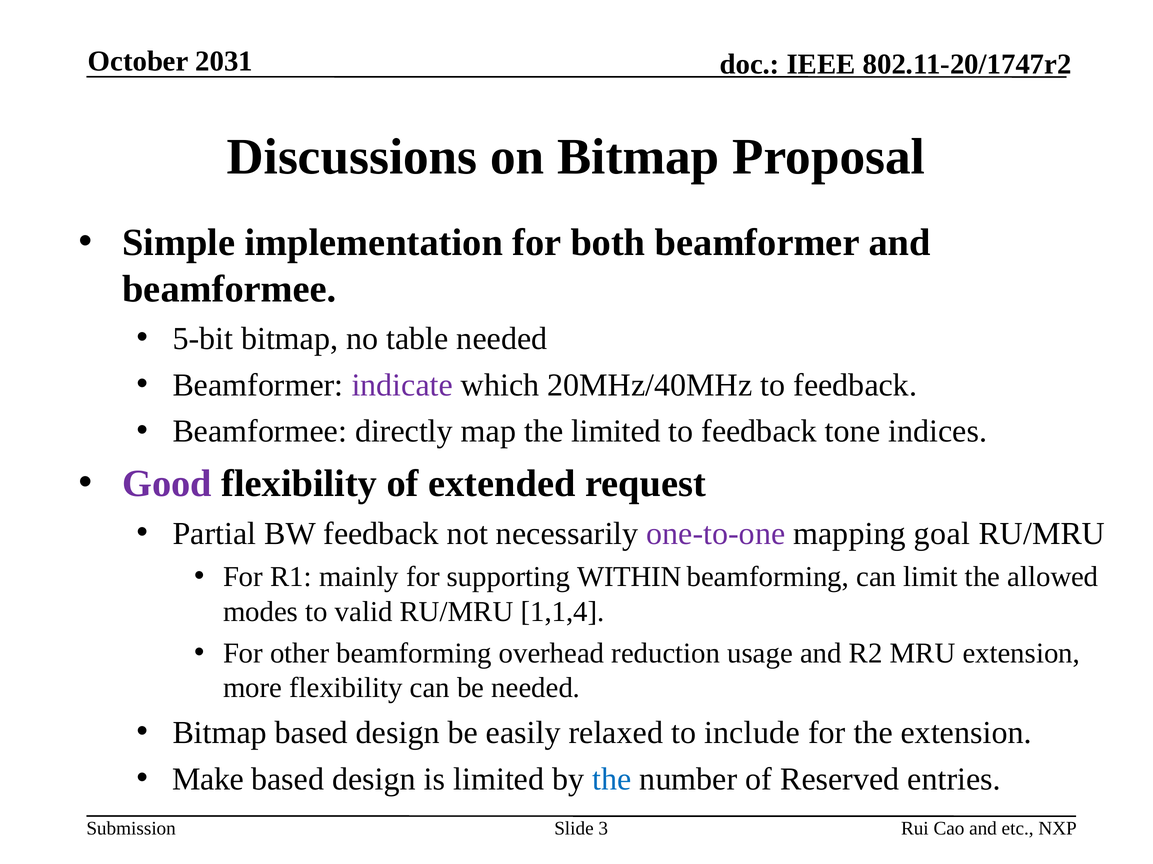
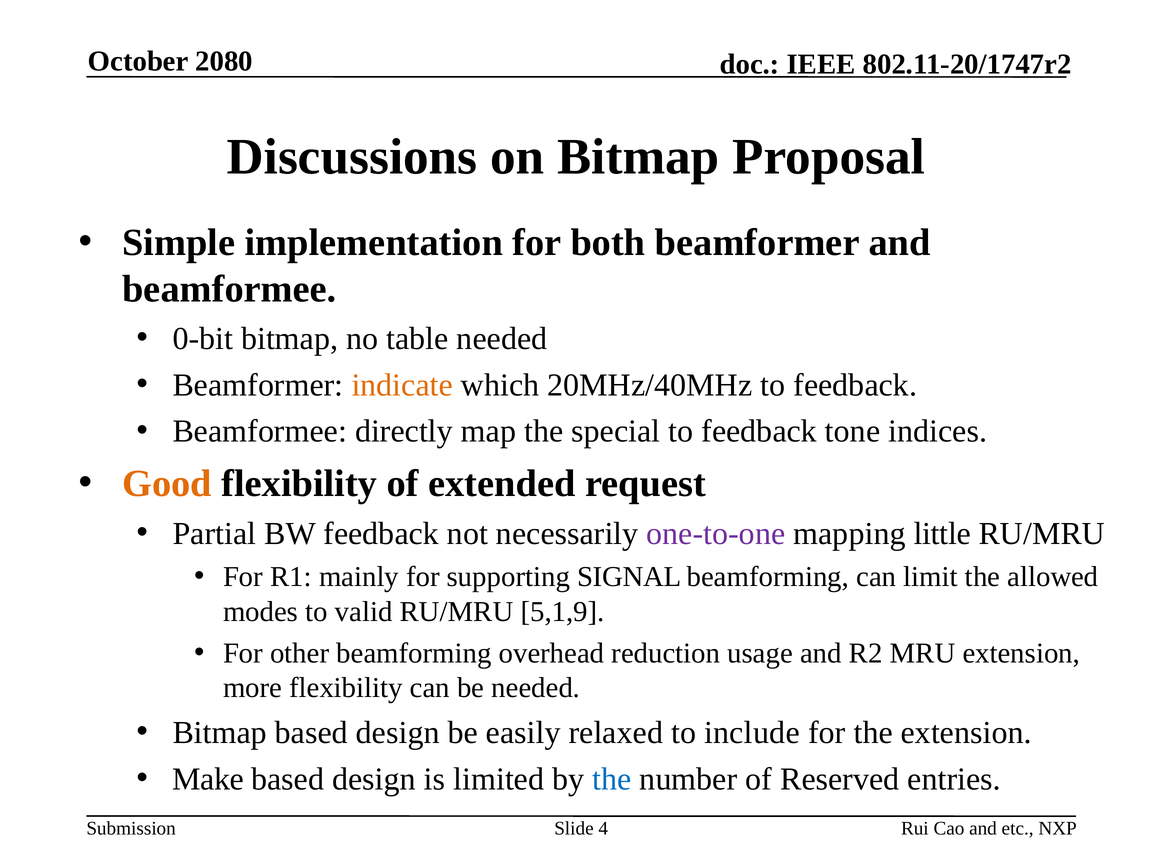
2031: 2031 -> 2080
5-bit: 5-bit -> 0-bit
indicate colour: purple -> orange
the limited: limited -> special
Good colour: purple -> orange
goal: goal -> little
WITHIN: WITHIN -> SIGNAL
1,1,4: 1,1,4 -> 5,1,9
3: 3 -> 4
